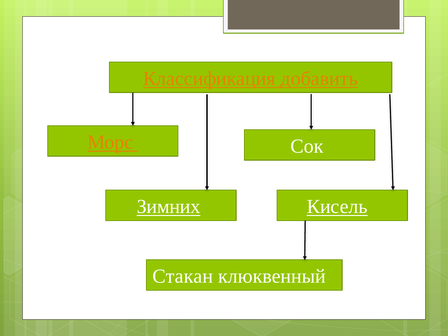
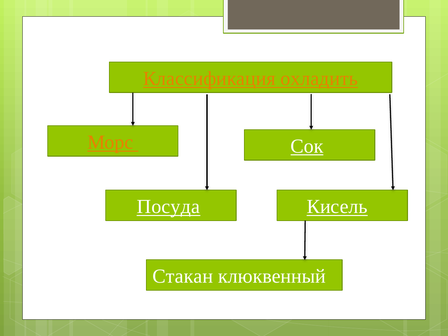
добавить: добавить -> охладить
Сок underline: none -> present
Зимних: Зимних -> Посуда
